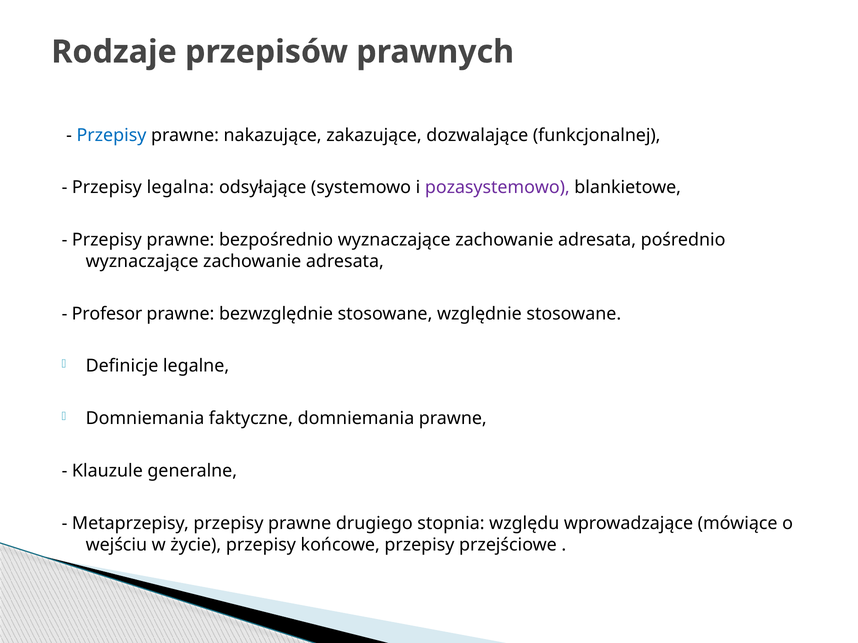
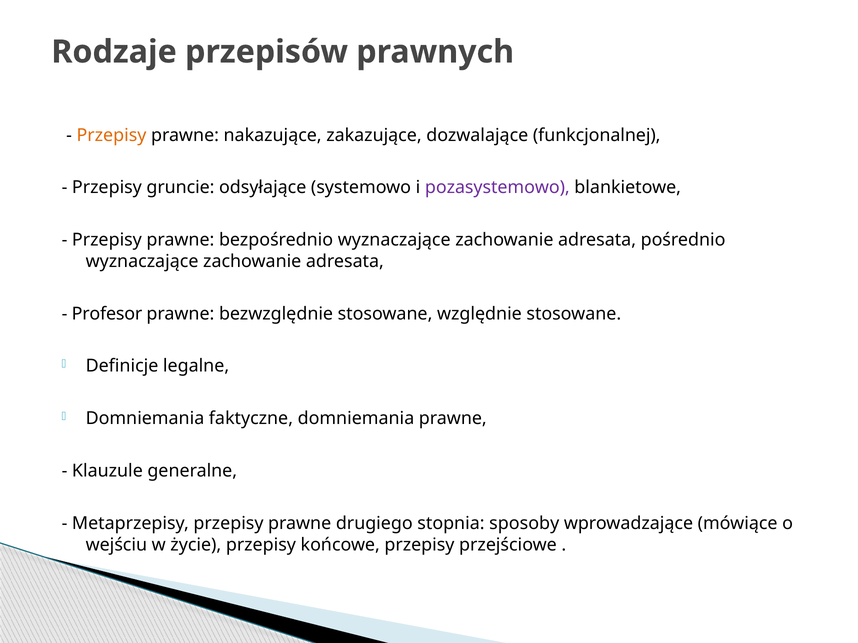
Przepisy at (111, 135) colour: blue -> orange
legalna: legalna -> gruncie
względu: względu -> sposoby
